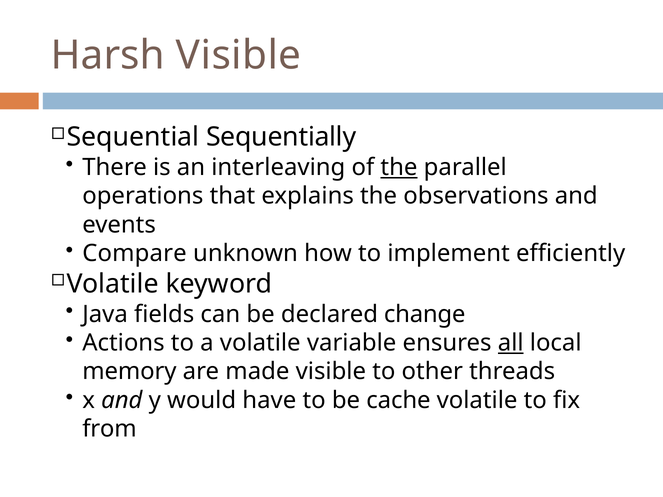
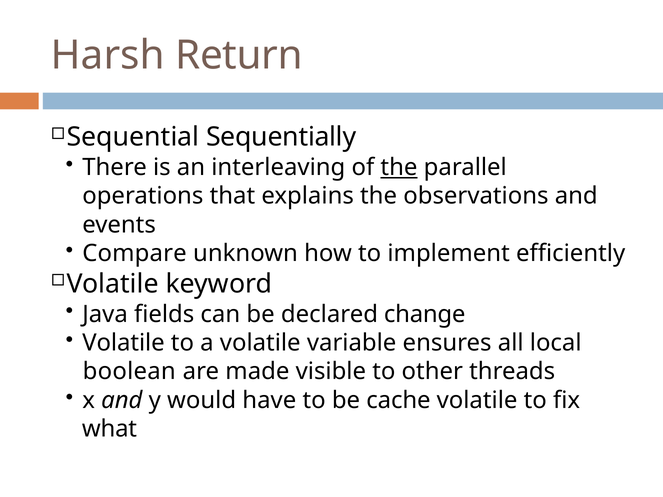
Harsh Visible: Visible -> Return
Actions at (123, 343): Actions -> Volatile
all underline: present -> none
memory: memory -> boolean
from: from -> what
